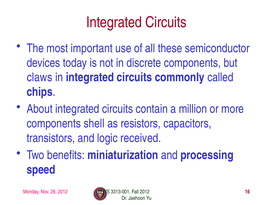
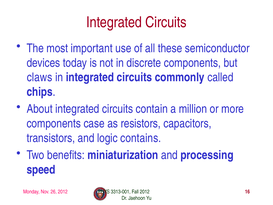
shell: shell -> case
received: received -> contains
